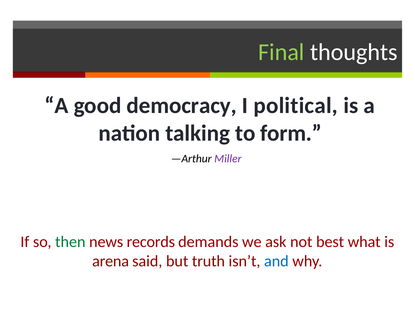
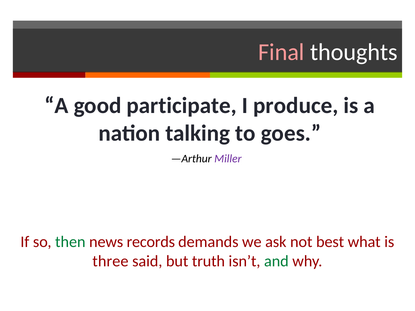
Final colour: light green -> pink
democracy: democracy -> participate
political: political -> produce
form: form -> goes
arena: arena -> three
and colour: blue -> green
